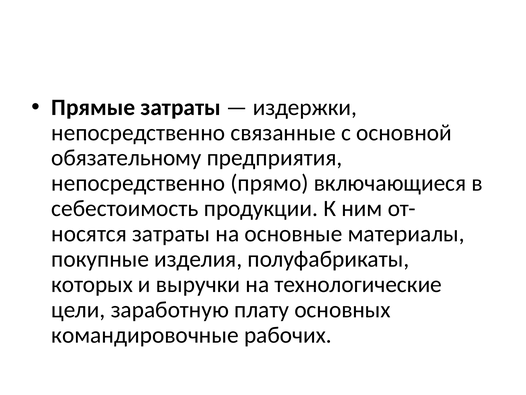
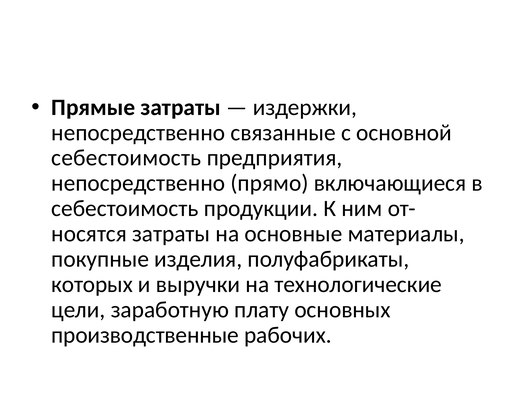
обязательному at (126, 158): обязательному -> себестоимость
командировочные: командировочные -> производственные
